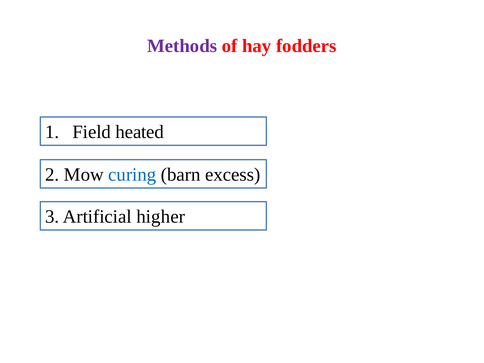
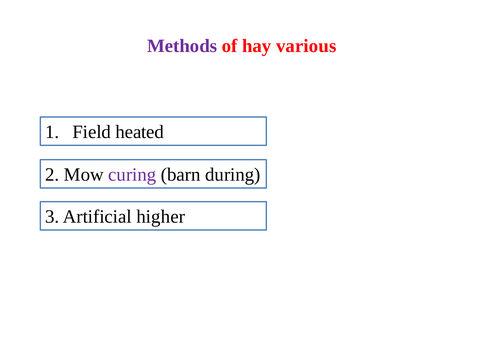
fodders: fodders -> various
curing colour: blue -> purple
excess: excess -> during
